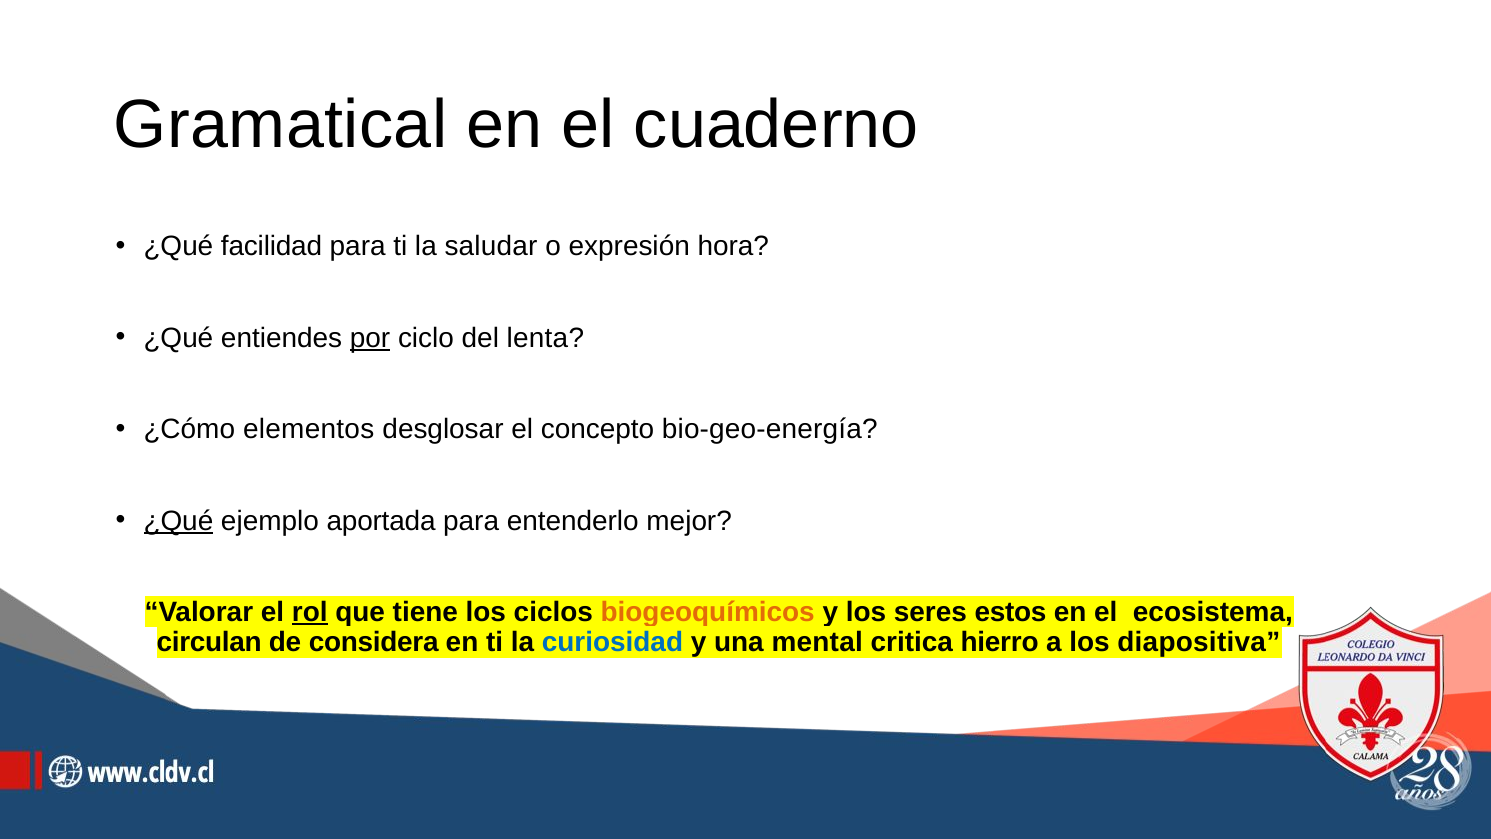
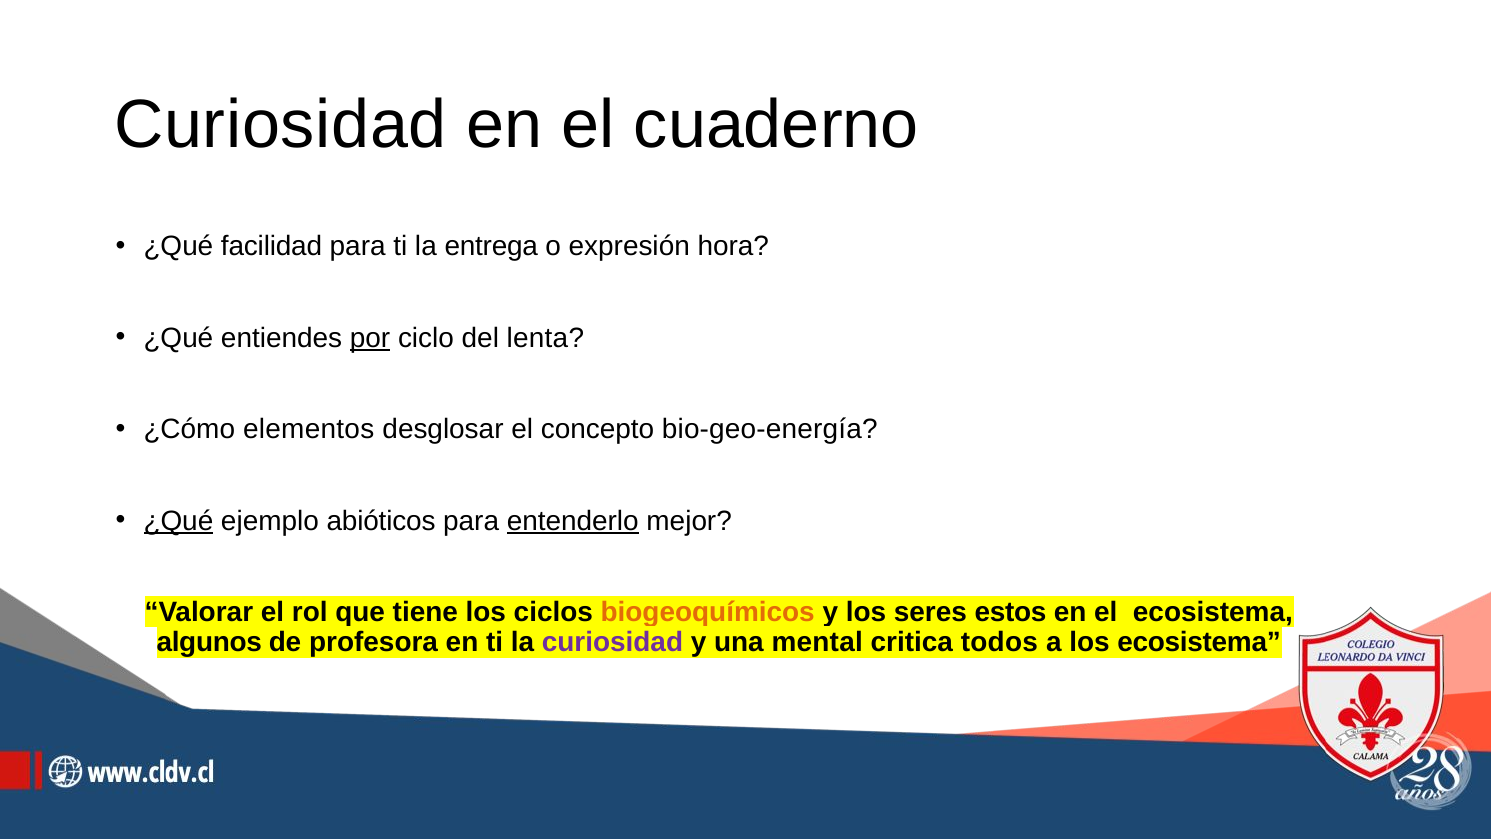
Gramatical at (281, 125): Gramatical -> Curiosidad
saludar: saludar -> entrega
aportada: aportada -> abióticos
entenderlo underline: none -> present
rol underline: present -> none
circulan: circulan -> algunos
considera: considera -> profesora
curiosidad at (612, 642) colour: blue -> purple
hierro: hierro -> todos
los diapositiva: diapositiva -> ecosistema
